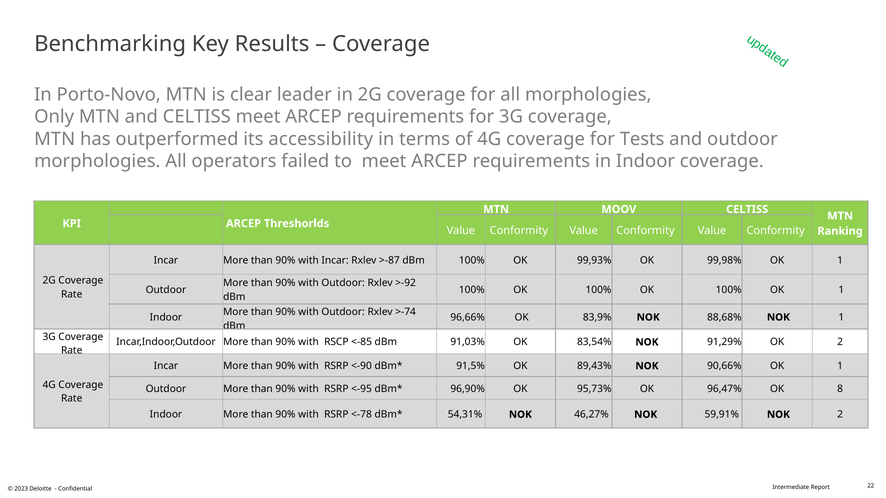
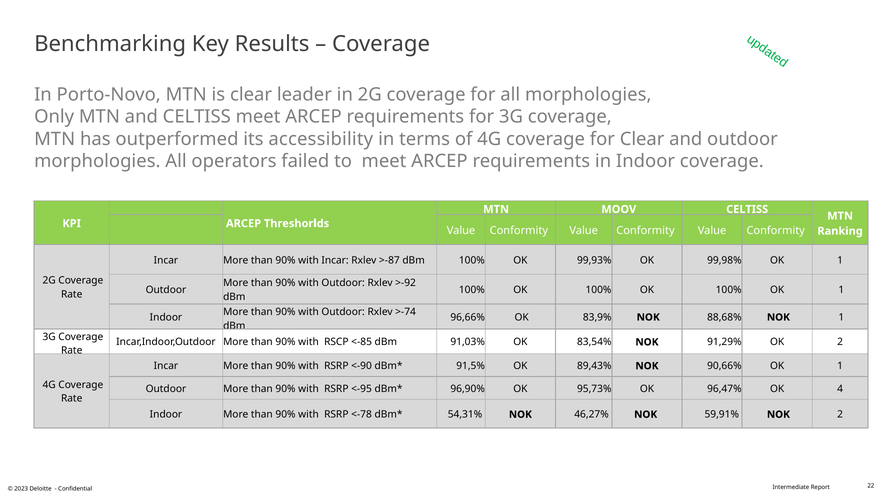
for Tests: Tests -> Clear
8: 8 -> 4
